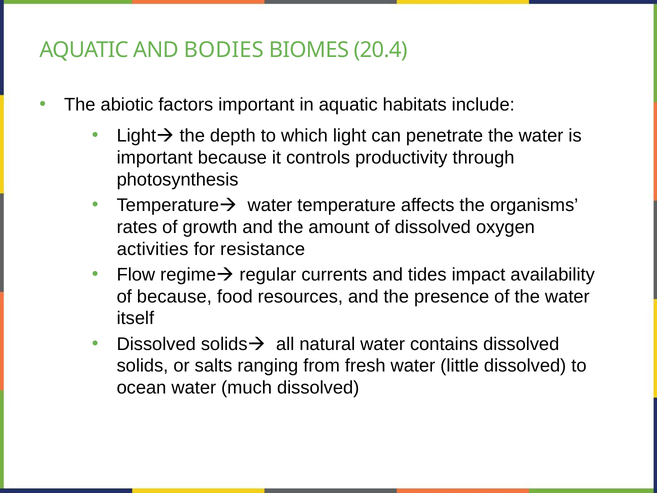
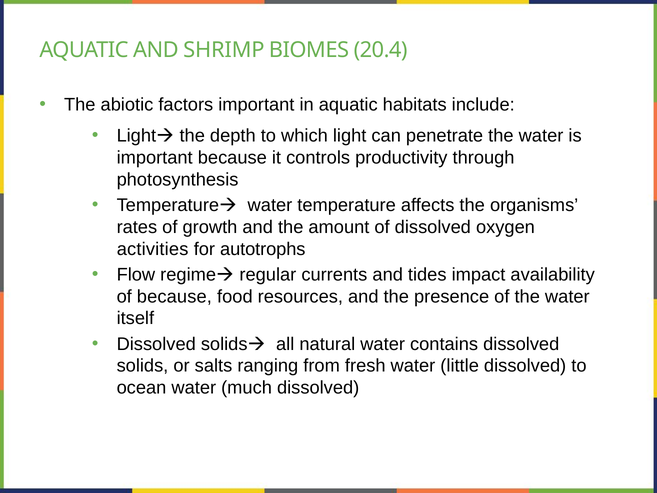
BODIES: BODIES -> SHRIMP
resistance: resistance -> autotrophs
